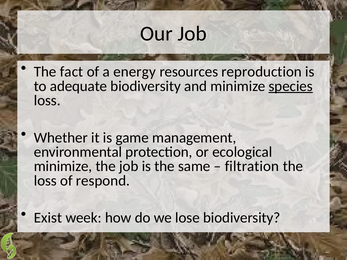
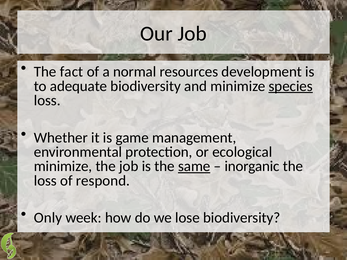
energy: energy -> normal
reproduction: reproduction -> development
same underline: none -> present
filtration: filtration -> inorganic
Exist: Exist -> Only
